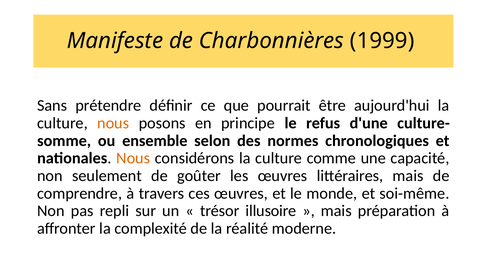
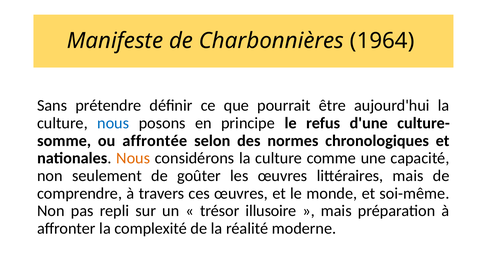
1999: 1999 -> 1964
nous at (113, 123) colour: orange -> blue
ensemble: ensemble -> affrontée
